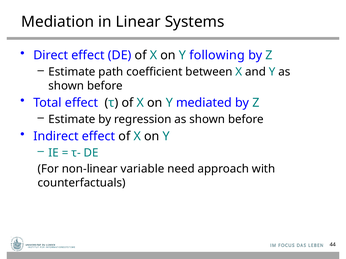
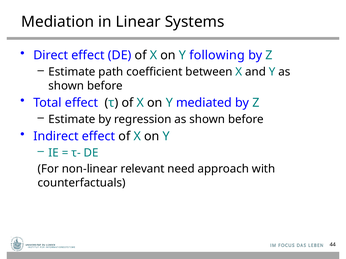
variable: variable -> relevant
